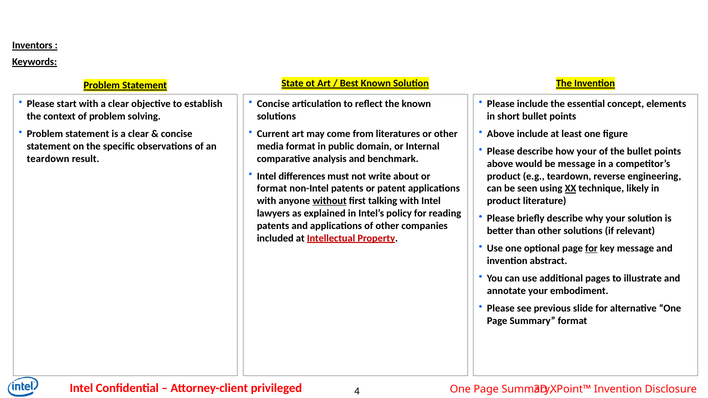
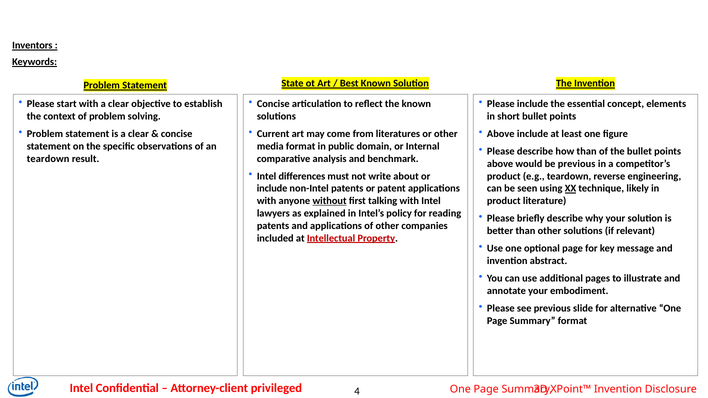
how your: your -> than
be message: message -> previous
format at (272, 189): format -> include
for at (591, 249) underline: present -> none
